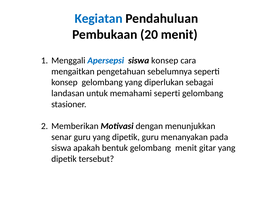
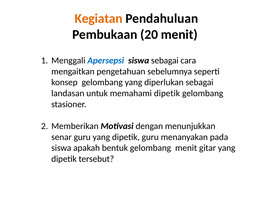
Kegiatan colour: blue -> orange
siswa konsep: konsep -> sebagai
memahami seperti: seperti -> dipetik
